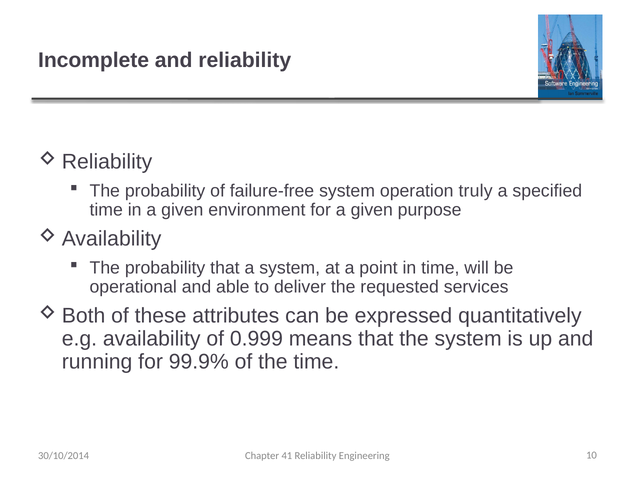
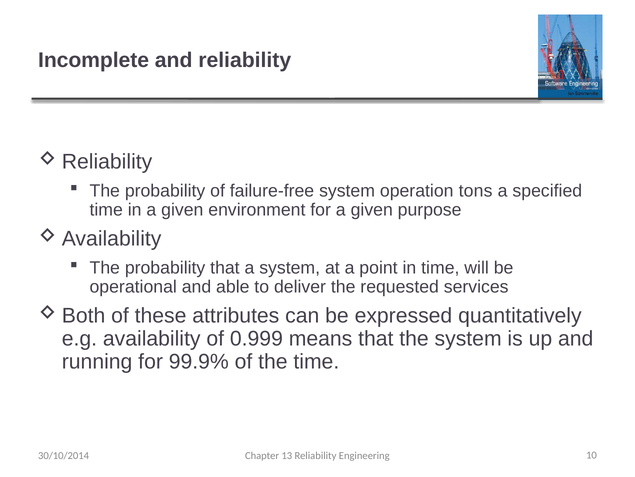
truly: truly -> tons
41: 41 -> 13
